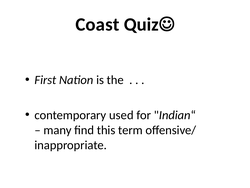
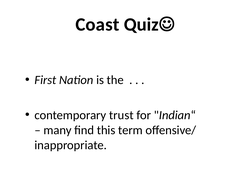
used: used -> trust
